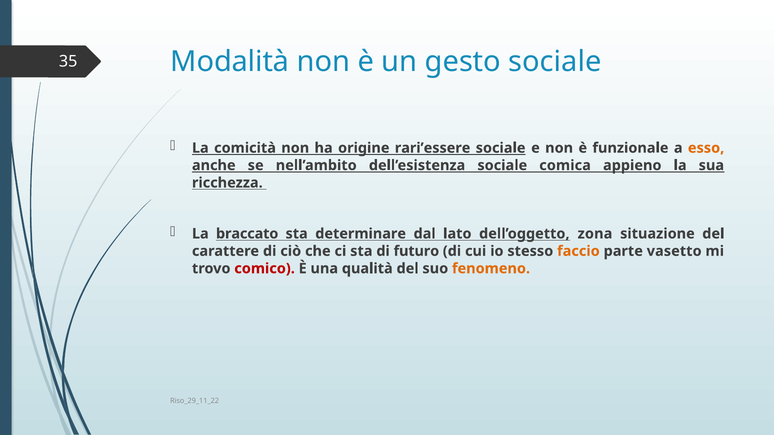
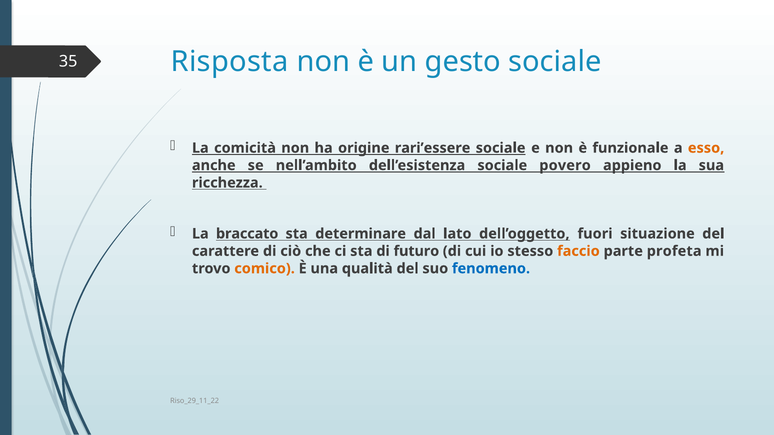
Modalità: Modalità -> Risposta
comica: comica -> povero
zona: zona -> fuori
vasetto: vasetto -> profeta
comico colour: red -> orange
fenomeno colour: orange -> blue
